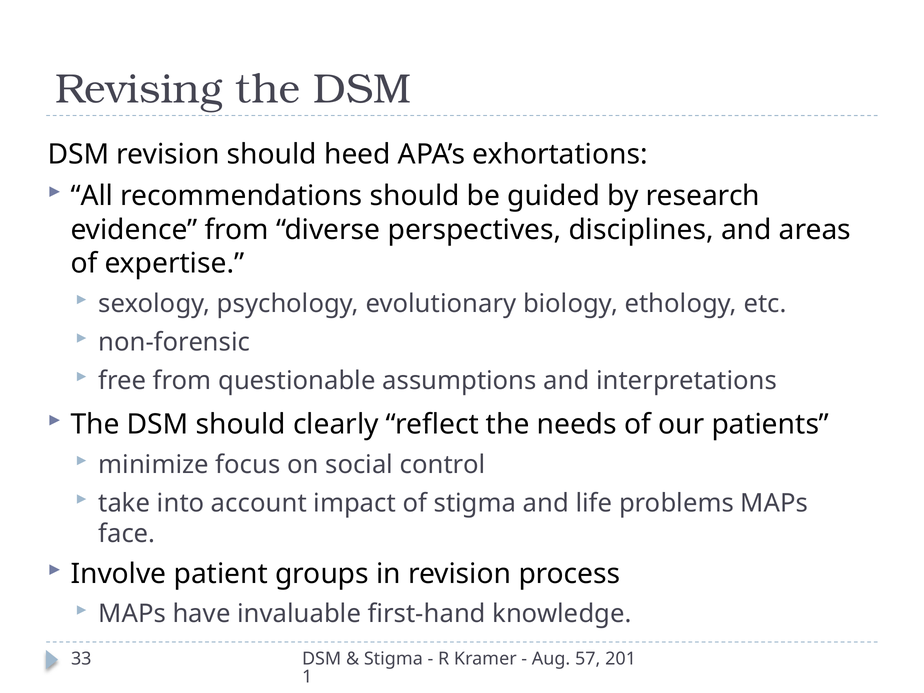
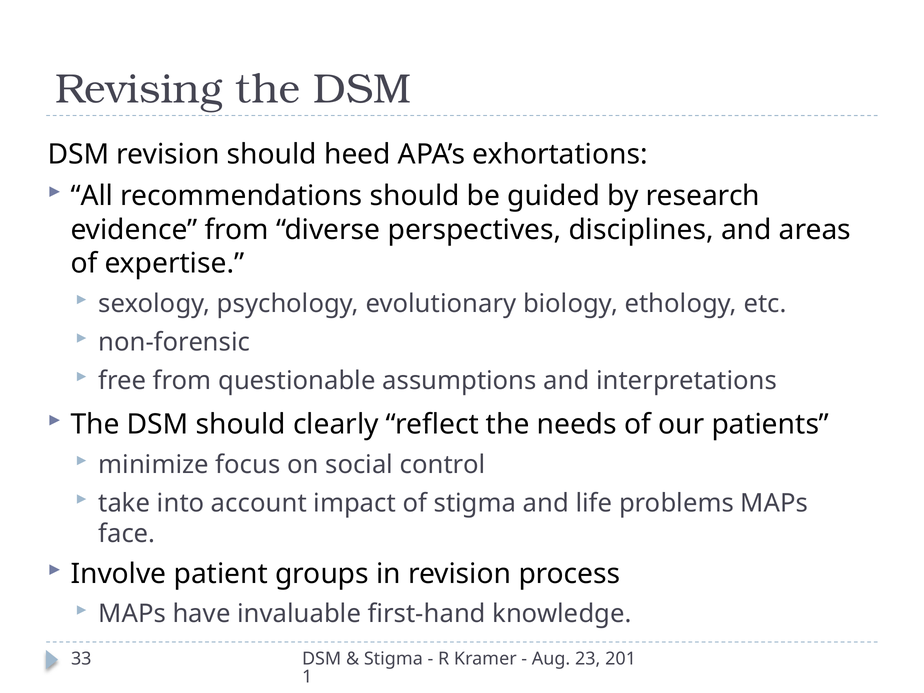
57: 57 -> 23
